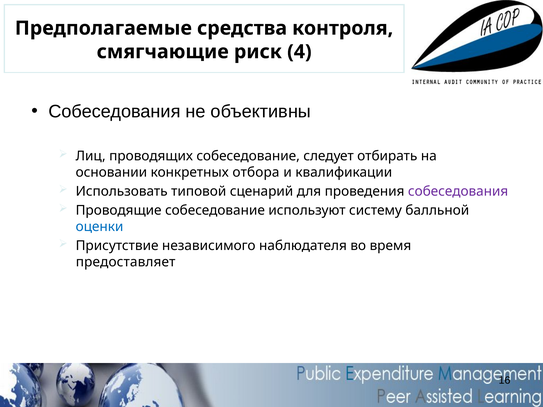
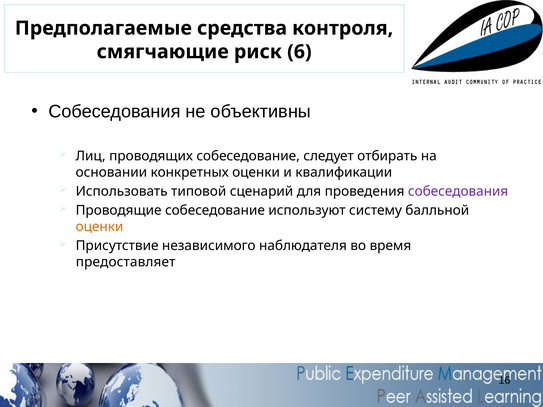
4: 4 -> 6
конкретных отбора: отбора -> оценки
оценки at (100, 227) colour: blue -> orange
